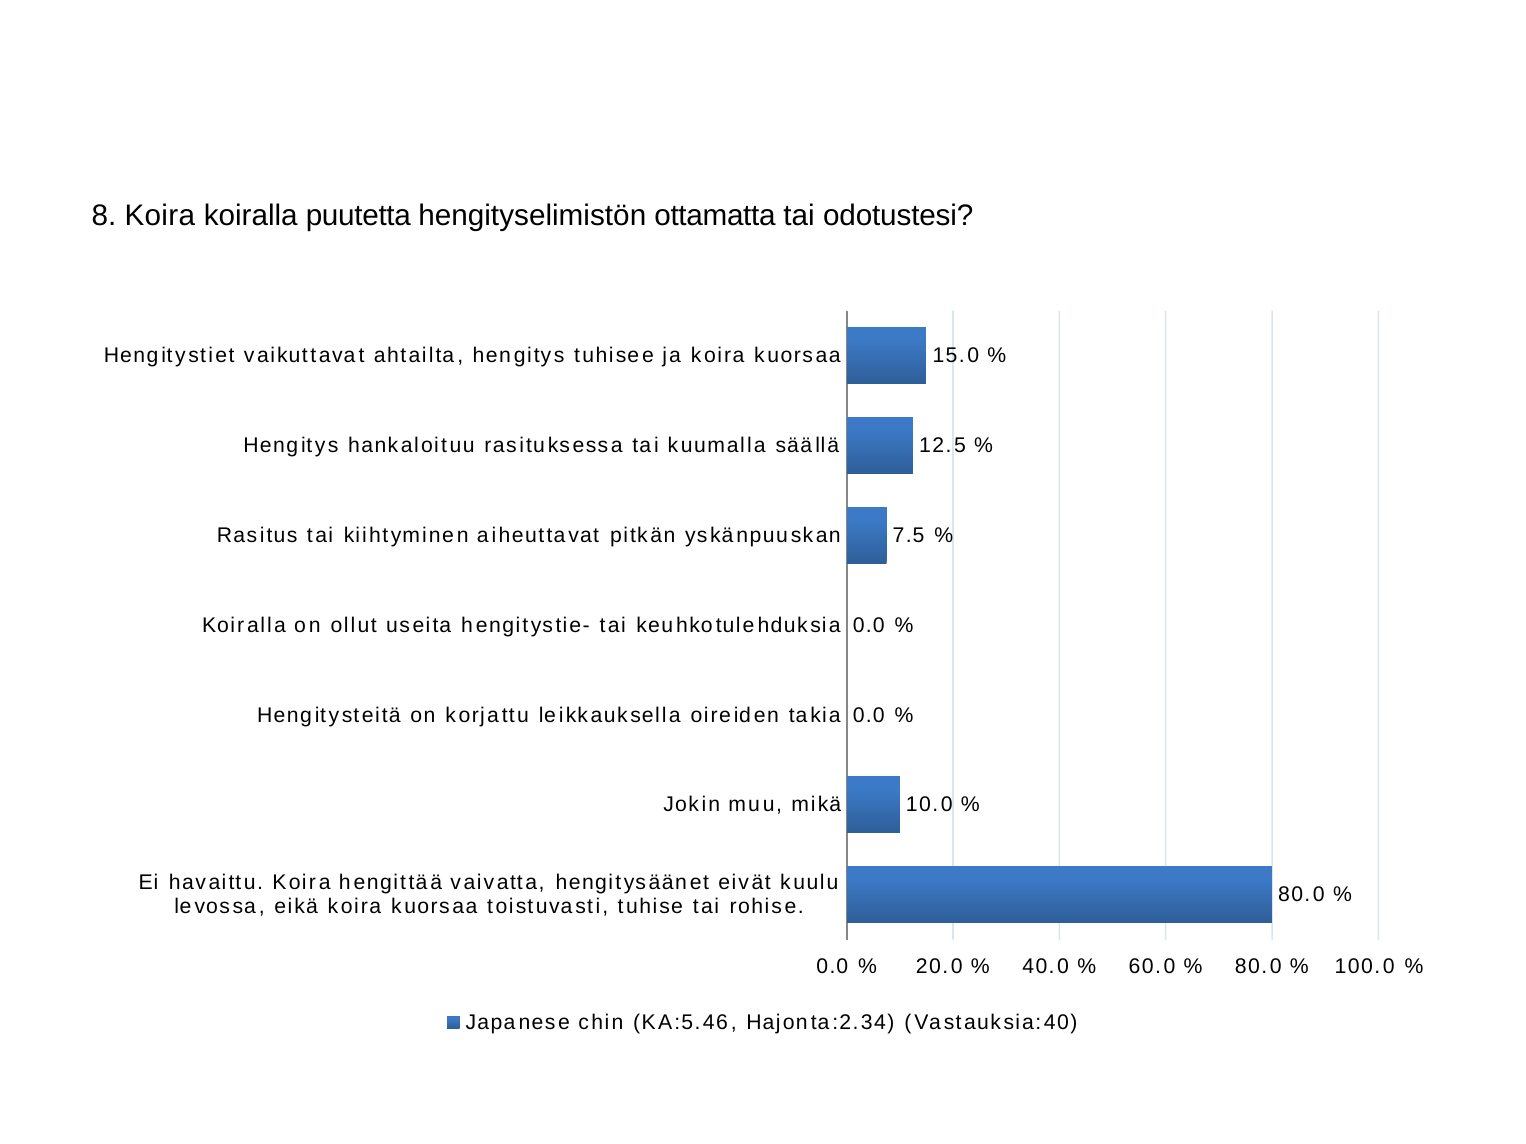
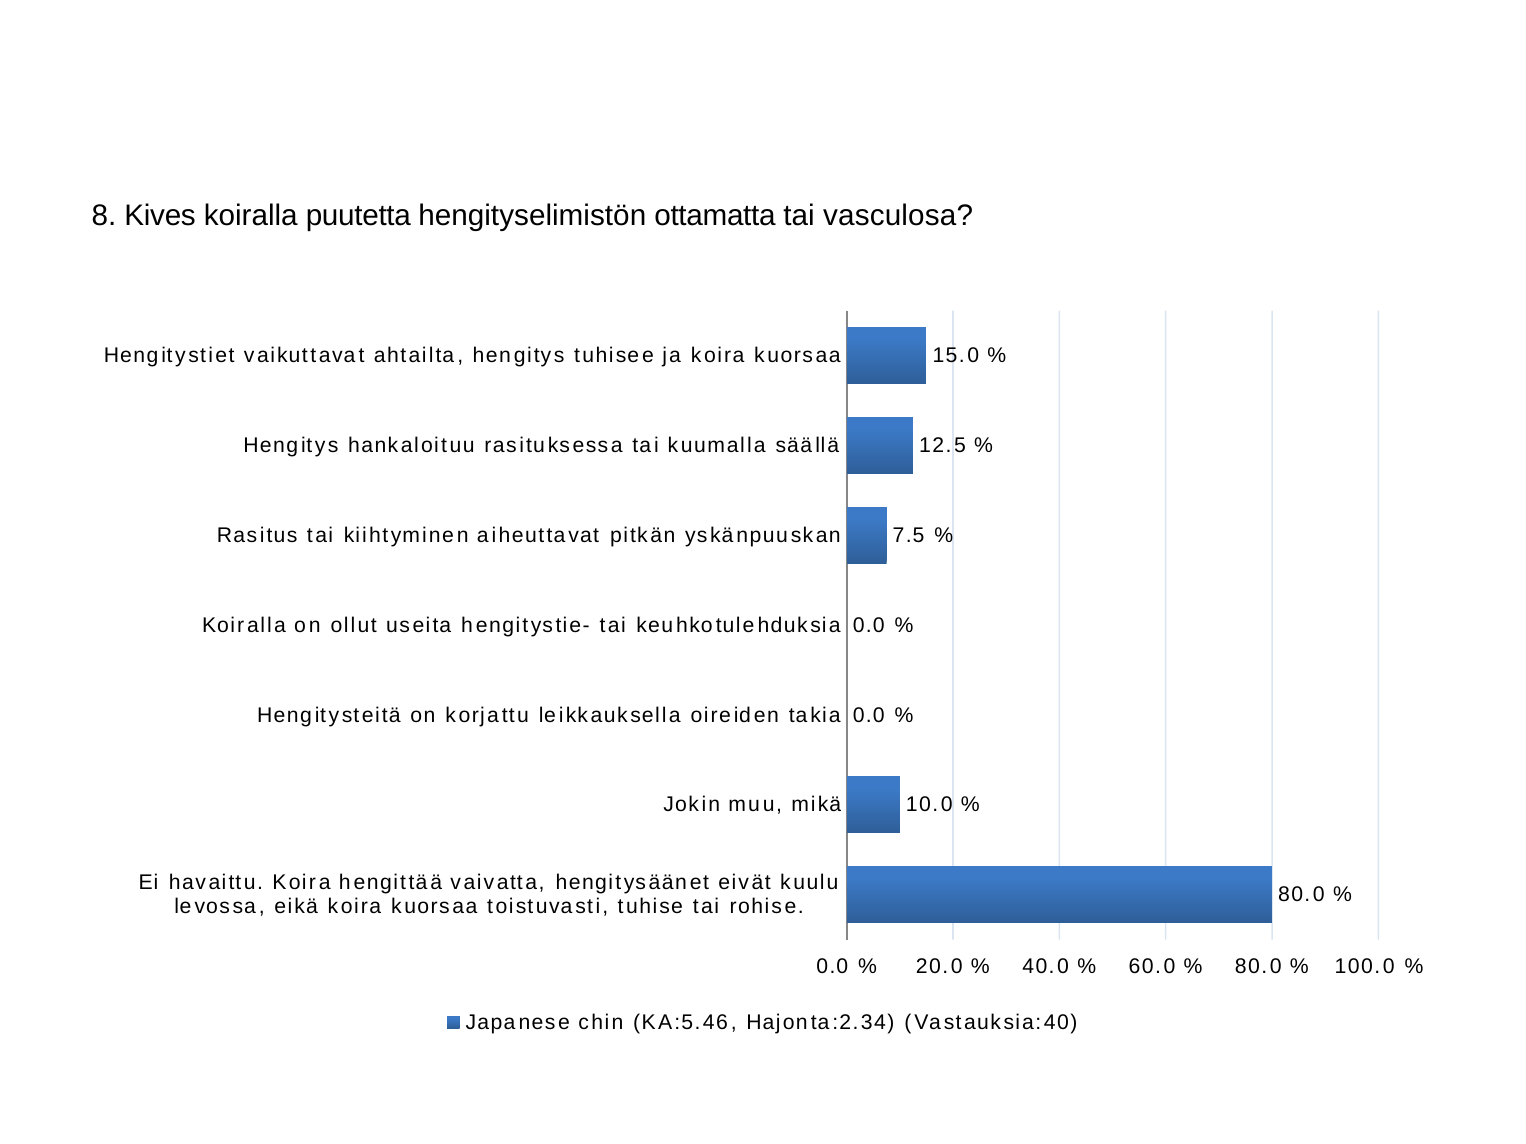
8 Koira: Koira -> Kives
odotustesi: odotustesi -> vasculosa
